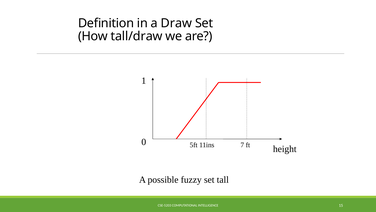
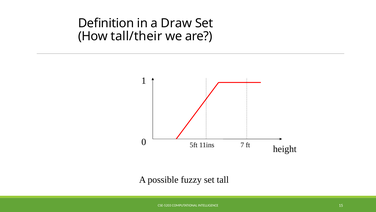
tall/draw: tall/draw -> tall/their
